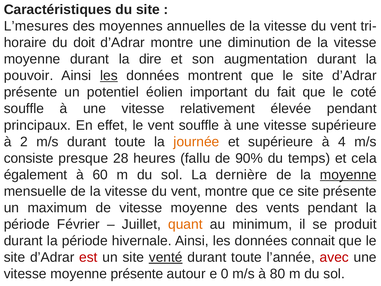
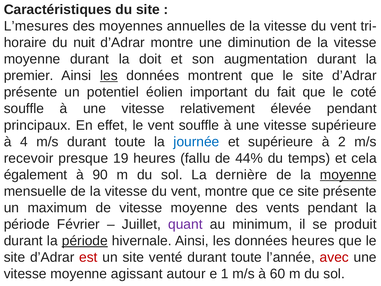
doit: doit -> nuit
dire: dire -> doit
pouvoir: pouvoir -> premier
2: 2 -> 4
journée colour: orange -> blue
4: 4 -> 2
consiste: consiste -> recevoir
28: 28 -> 19
90%: 90% -> 44%
60: 60 -> 90
quant colour: orange -> purple
période at (85, 241) underline: none -> present
données connait: connait -> heures
venté underline: present -> none
moyenne présente: présente -> agissant
0: 0 -> 1
80: 80 -> 60
